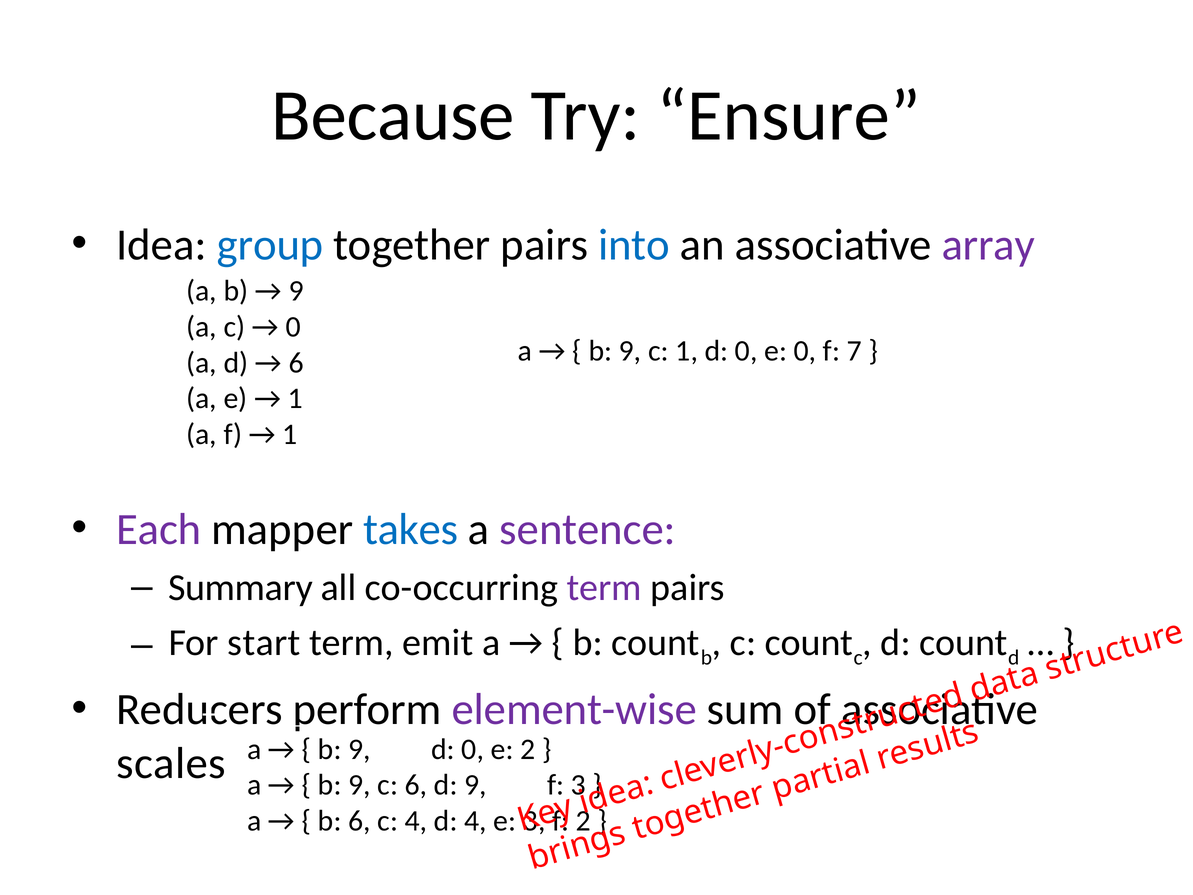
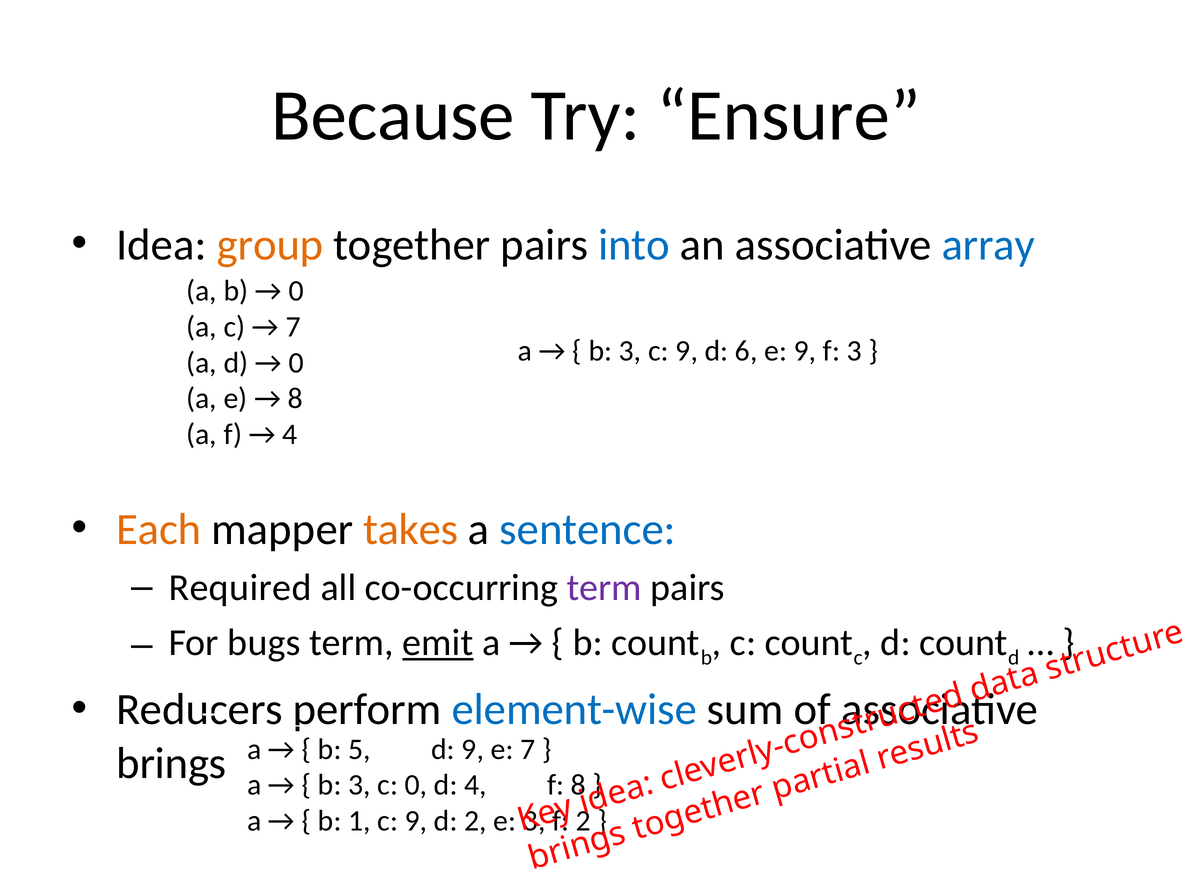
group colour: blue -> orange
array colour: purple -> blue
9 at (296, 291): 9 -> 0
0 at (293, 327): 0 -> 7
9 at (630, 351): 9 -> 3
1 at (687, 351): 1 -> 9
0 at (746, 351): 0 -> 6
e 0: 0 -> 9
f 7: 7 -> 3
6 at (296, 363): 6 -> 0
1 at (295, 398): 1 -> 8
1 at (290, 434): 1 -> 4
Each colour: purple -> orange
takes colour: blue -> orange
sentence colour: purple -> blue
Summary: Summary -> Required
start: start -> bugs
emit underline: none -> present
element-wise colour: purple -> blue
9 at (359, 749): 9 -> 5
0 at (473, 749): 0 -> 9
e 2: 2 -> 7
scales: scales -> brings
9 at (359, 785): 9 -> 3
c 6: 6 -> 0
d 9: 9 -> 4
f 3: 3 -> 8
b 6: 6 -> 1
4 at (416, 821): 4 -> 9
d 4: 4 -> 2
